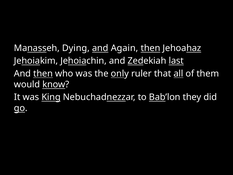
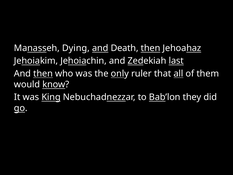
Again: Again -> Death
